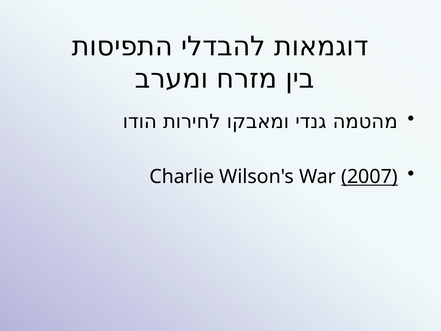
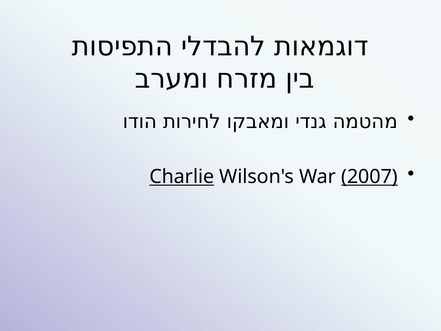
Charlie underline: none -> present
